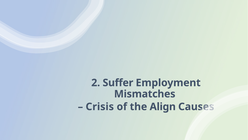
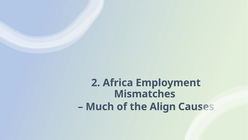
Suffer: Suffer -> Africa
Crisis: Crisis -> Much
